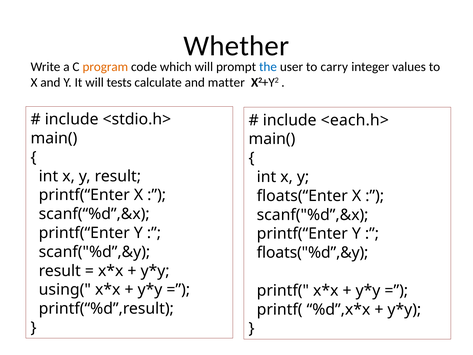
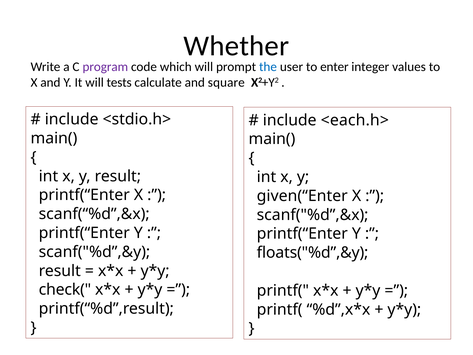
program colour: orange -> purple
carry: carry -> enter
matter: matter -> square
floats(“Enter: floats(“Enter -> given(“Enter
using(: using( -> check(
